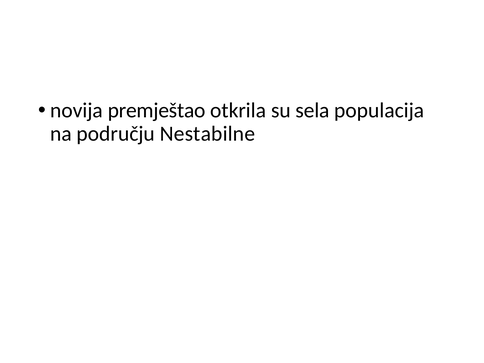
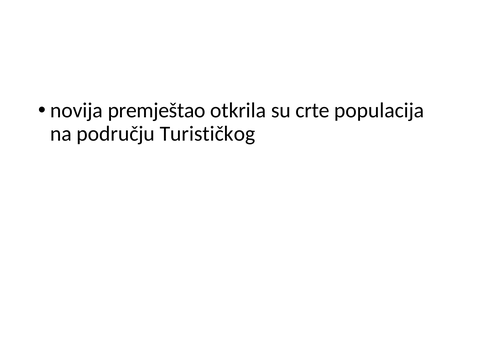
sela: sela -> crte
Nestabilne: Nestabilne -> Turističkog
